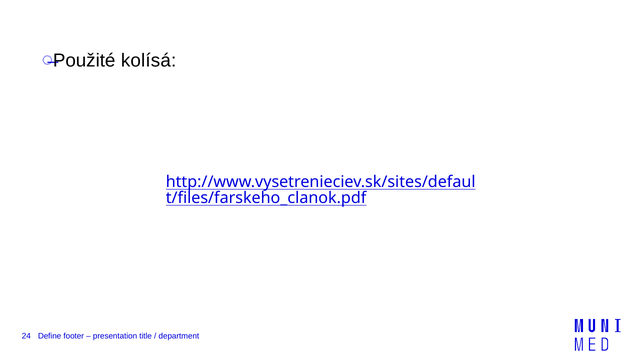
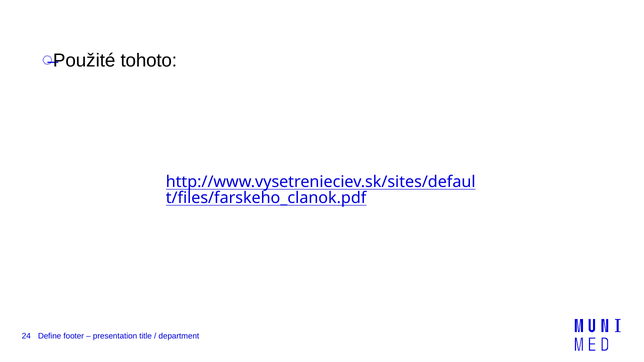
kolísá: kolísá -> tohoto
